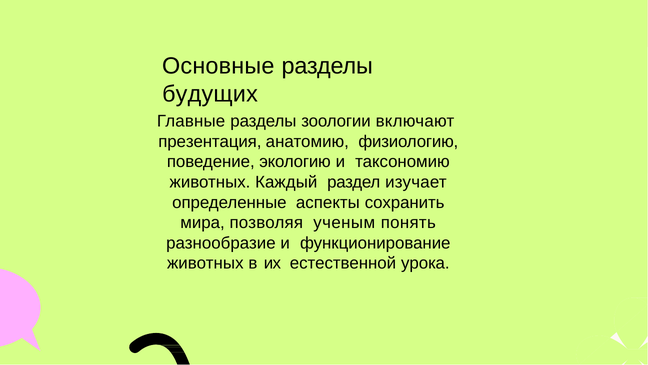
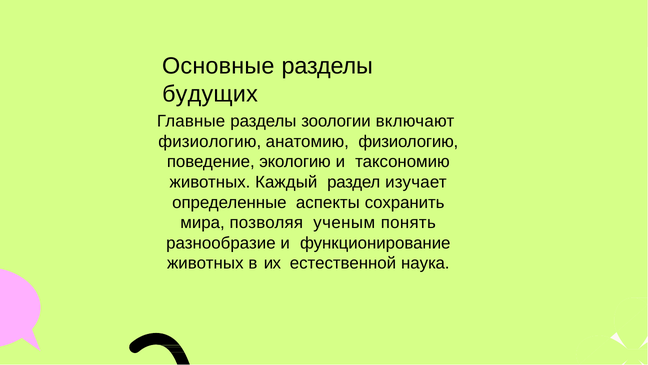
презентация at (210, 142): презентация -> физиологию
урока: урока -> наука
